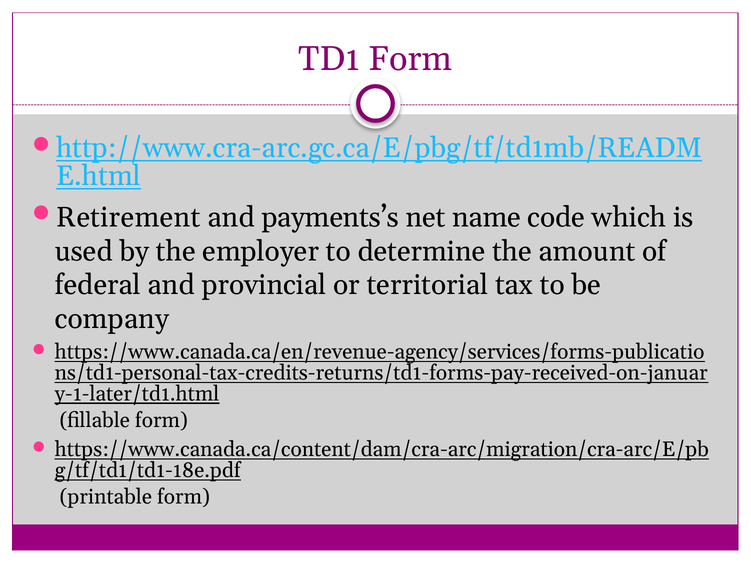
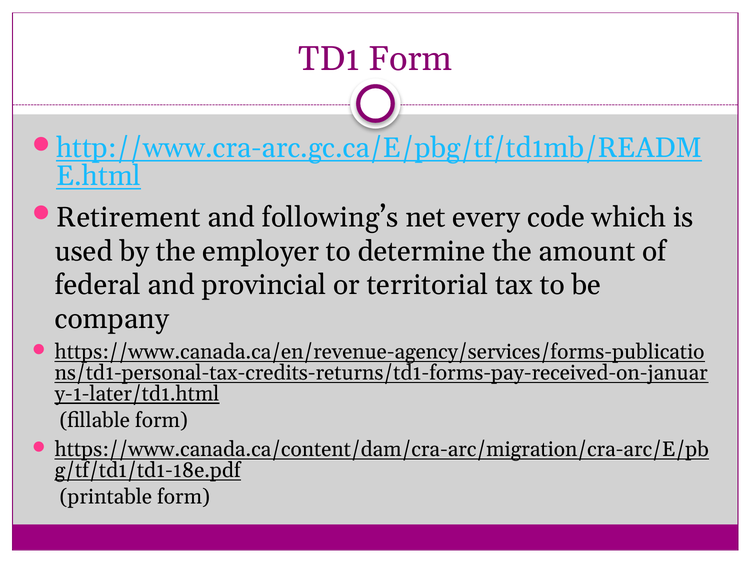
payments’s: payments’s -> following’s
name: name -> every
